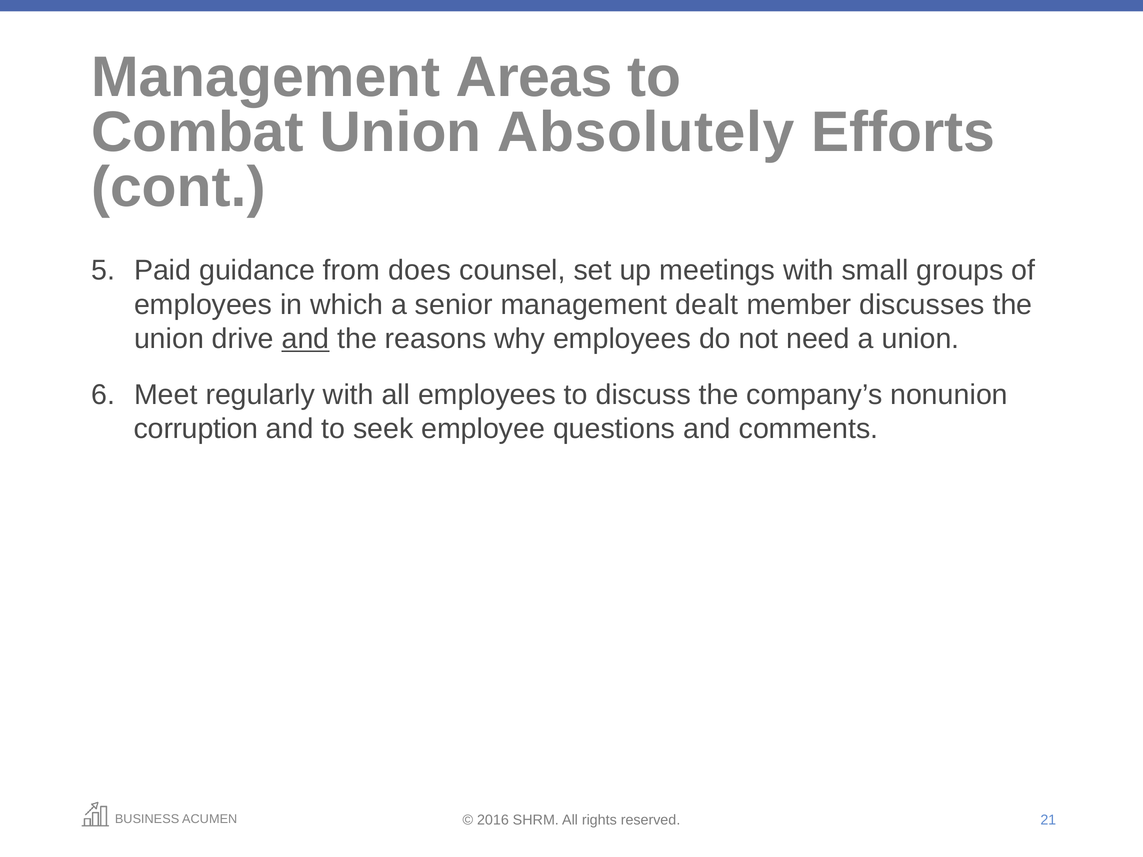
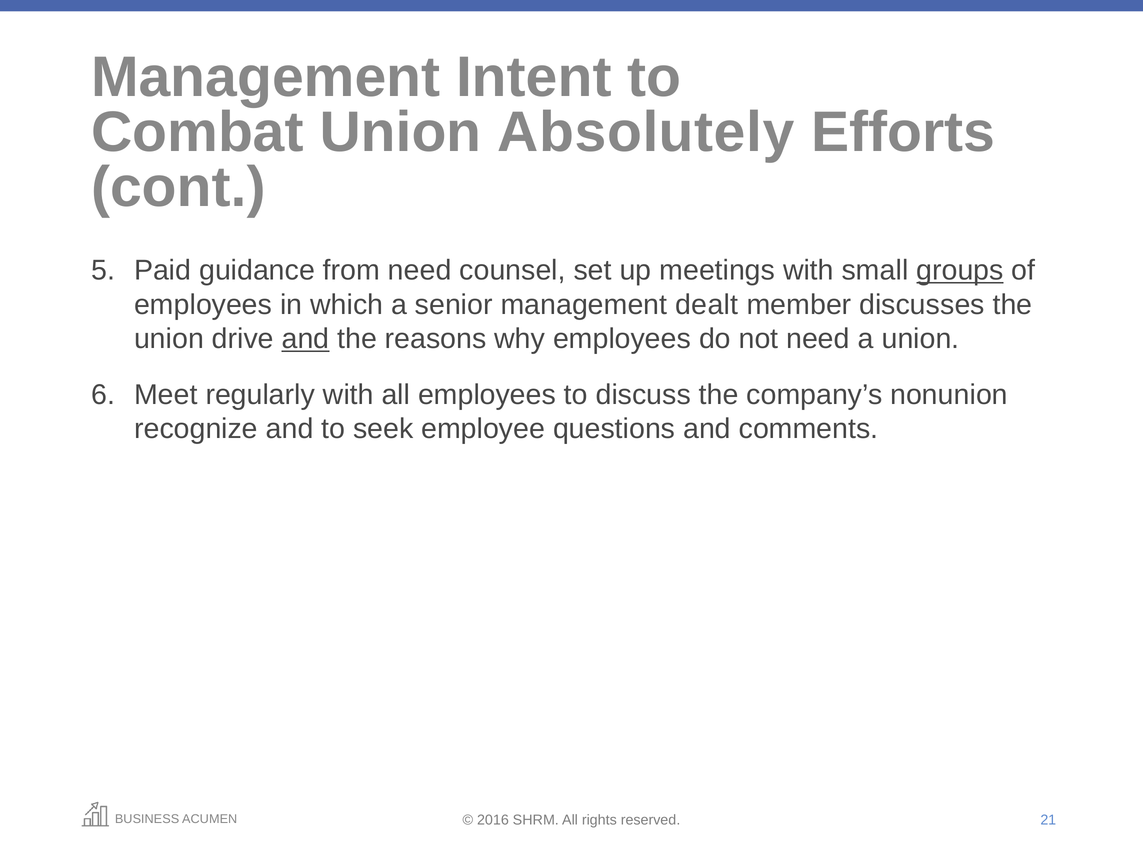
Areas: Areas -> Intent
from does: does -> need
groups underline: none -> present
corruption: corruption -> recognize
